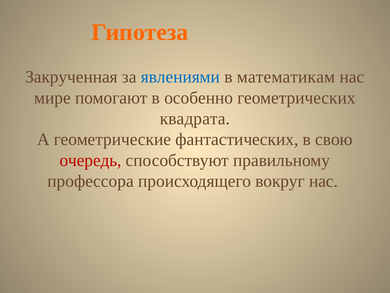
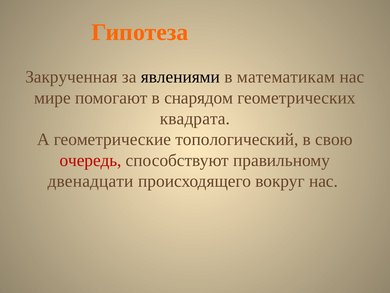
явлениями colour: blue -> black
особенно: особенно -> снарядом
фантастических: фантастических -> топологический
профессора: профессора -> двенадцати
